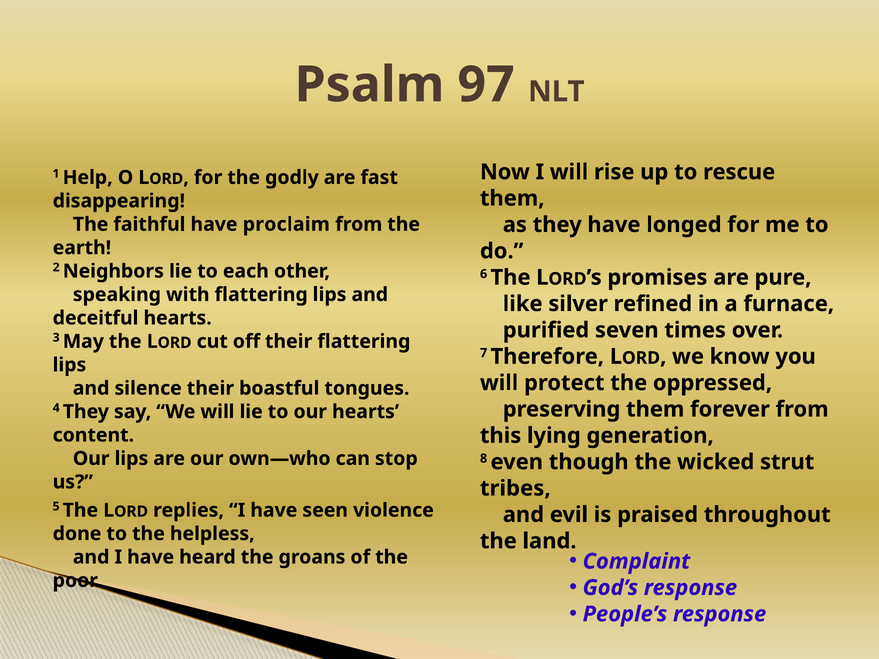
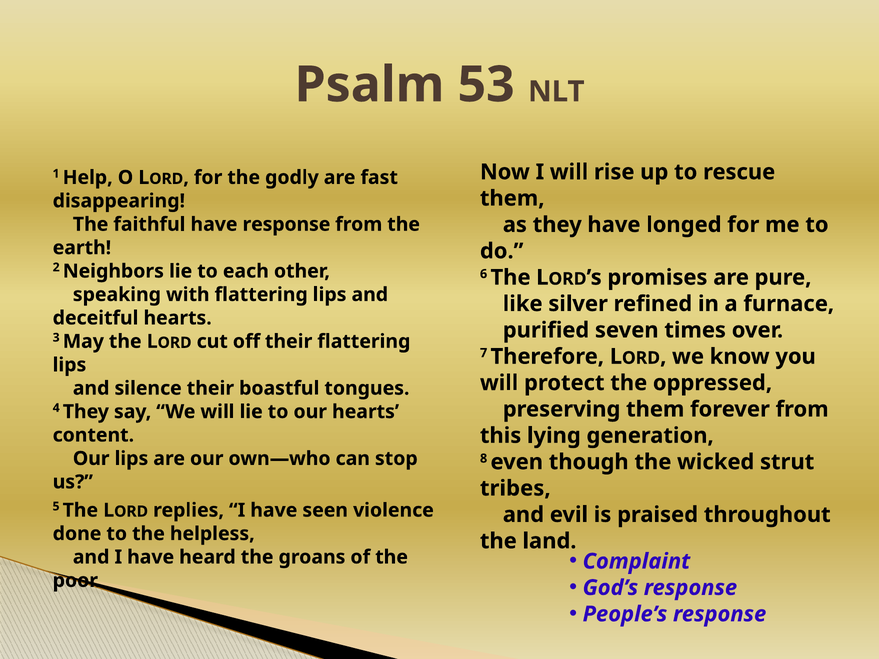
97: 97 -> 53
have proclaim: proclaim -> response
